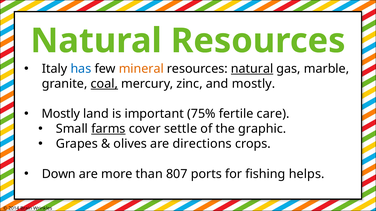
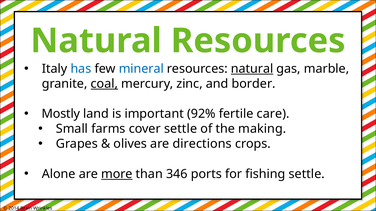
mineral colour: orange -> blue
and mostly: mostly -> border
75%: 75% -> 92%
farms underline: present -> none
graphic: graphic -> making
Down: Down -> Alone
more underline: none -> present
807: 807 -> 346
fishing helps: helps -> settle
